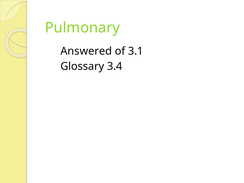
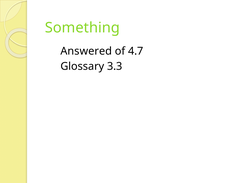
Pulmonary: Pulmonary -> Something
3.1: 3.1 -> 4.7
3.4: 3.4 -> 3.3
